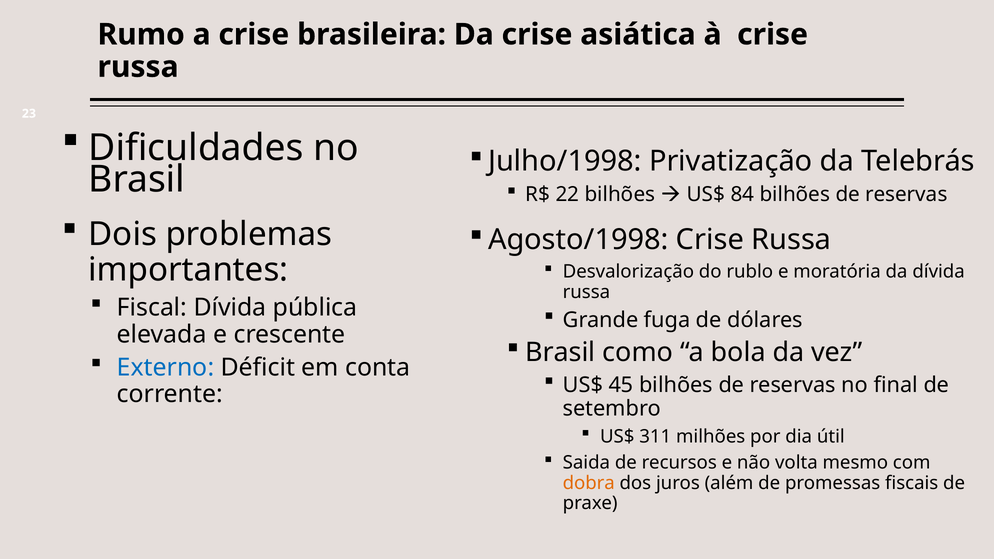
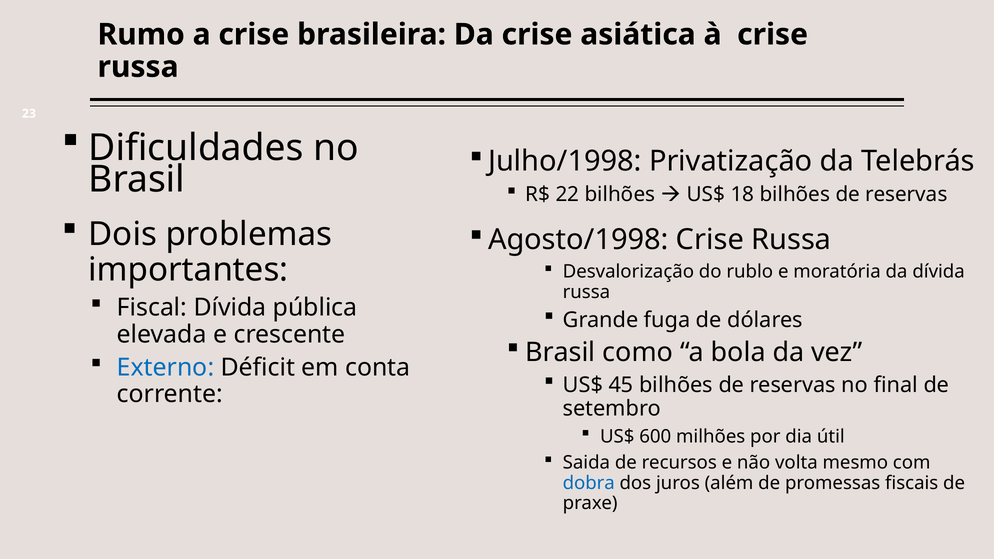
84: 84 -> 18
311: 311 -> 600
dobra colour: orange -> blue
